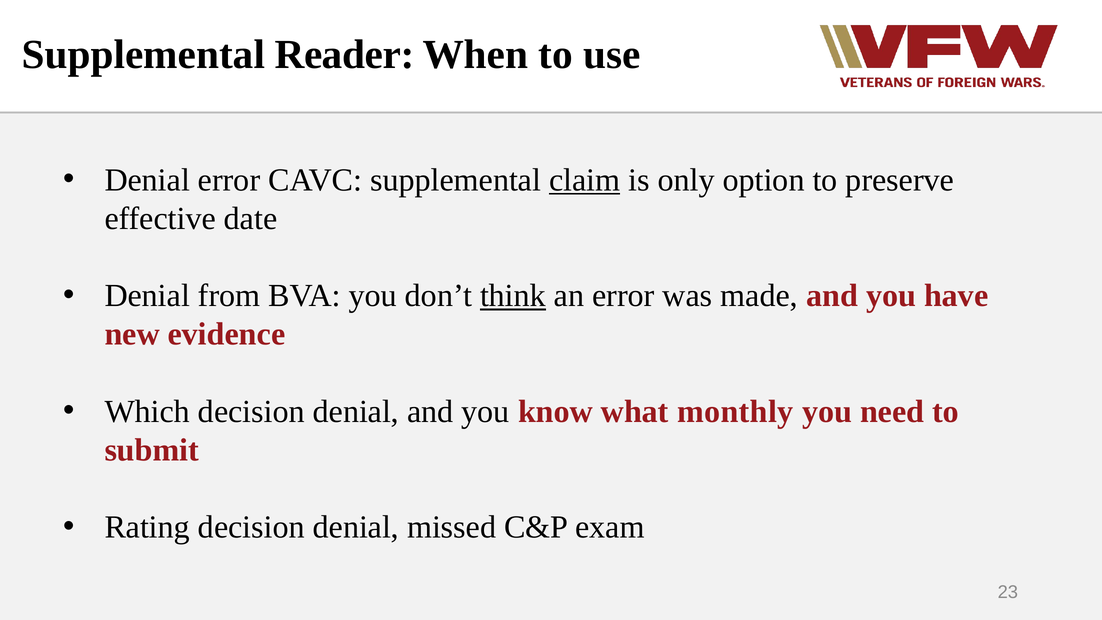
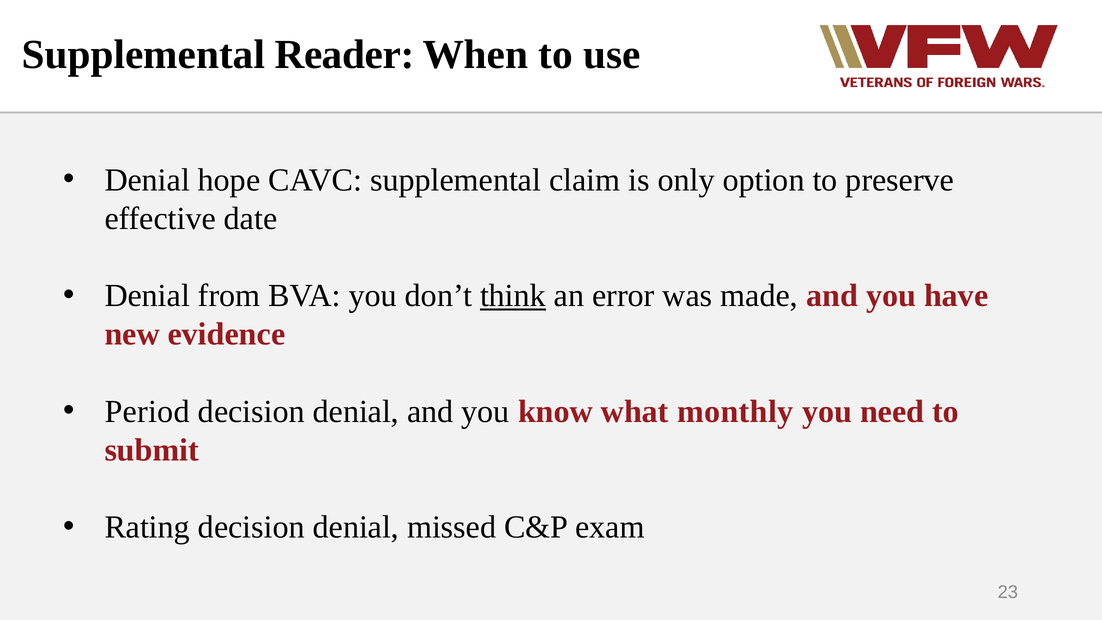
Denial error: error -> hope
claim underline: present -> none
Which: Which -> Period
